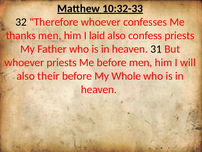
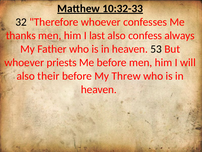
laid: laid -> last
confess priests: priests -> always
31: 31 -> 53
Whole: Whole -> Threw
